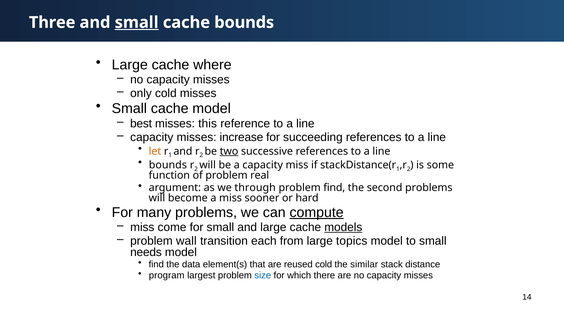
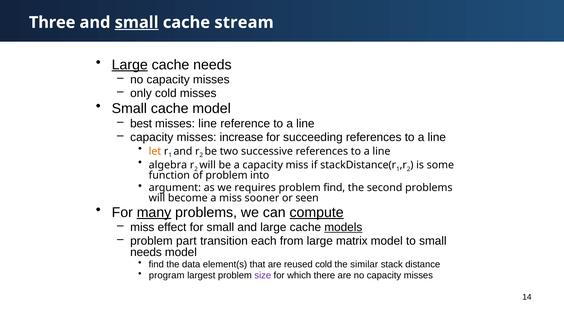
cache bounds: bounds -> stream
Large at (130, 65) underline: none -> present
cache where: where -> needs
misses this: this -> line
two underline: present -> none
bounds at (168, 165): bounds -> algebra
real: real -> into
through: through -> requires
hard: hard -> seen
many underline: none -> present
come: come -> effect
wall: wall -> part
topics: topics -> matrix
size colour: blue -> purple
